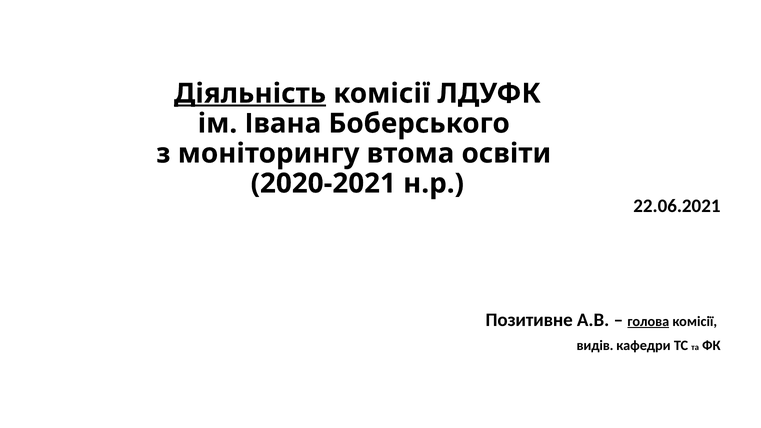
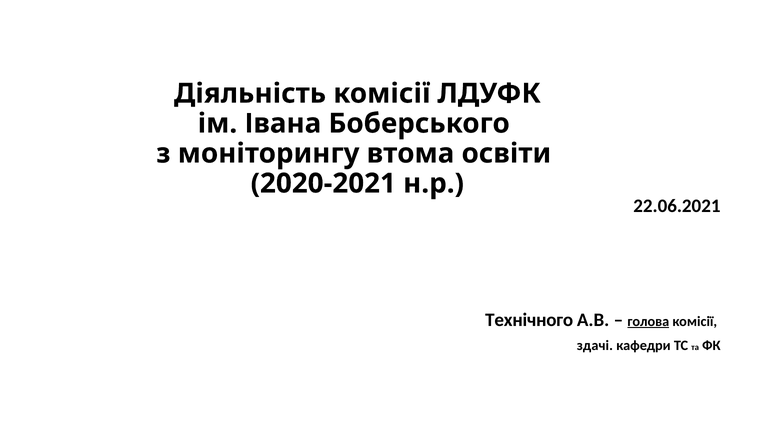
Діяльність underline: present -> none
Позитивне: Позитивне -> Технічного
видів: видів -> здачі
